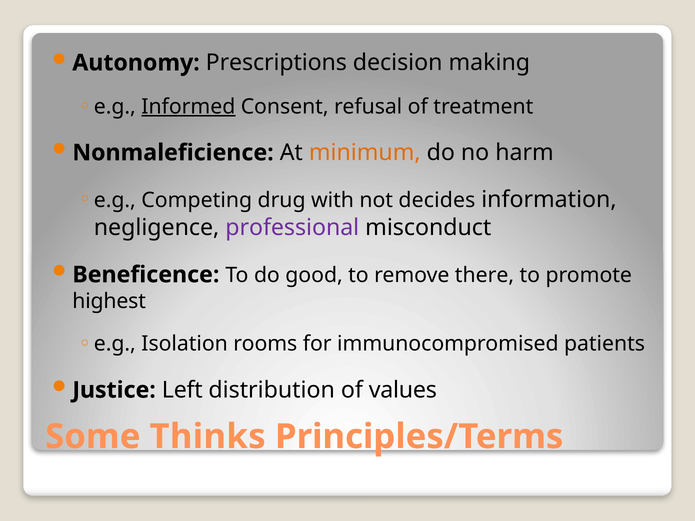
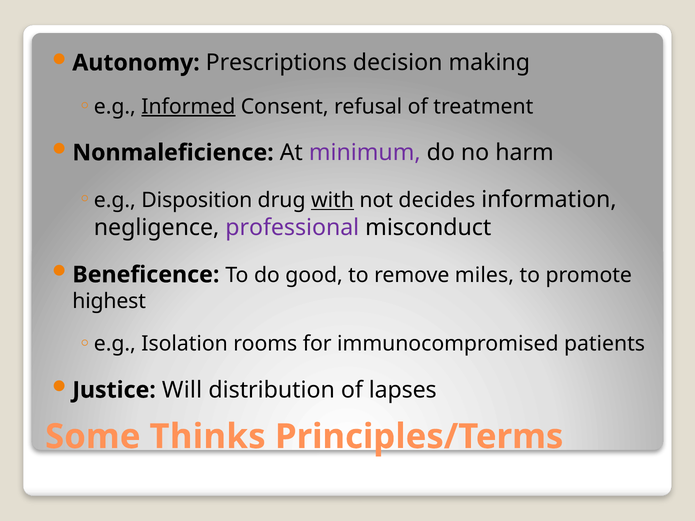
minimum colour: orange -> purple
Competing: Competing -> Disposition
with underline: none -> present
there: there -> miles
Left: Left -> Will
values: values -> lapses
